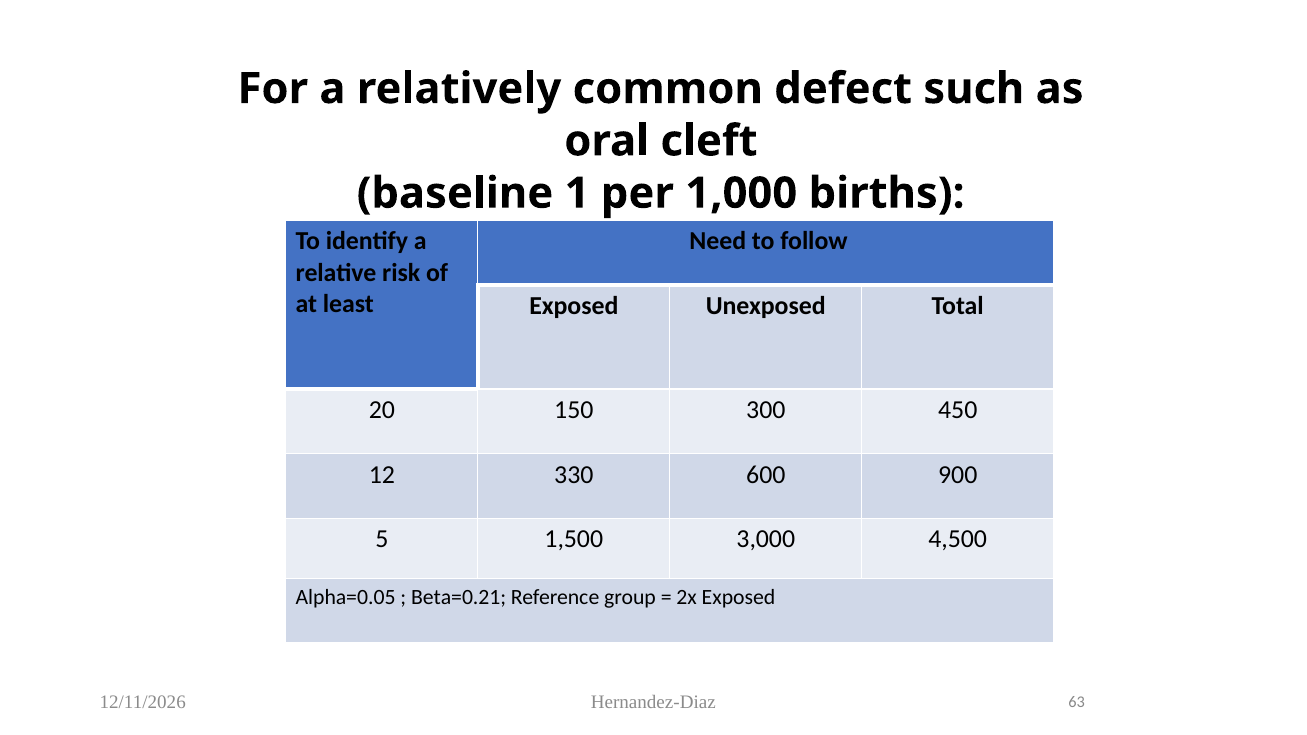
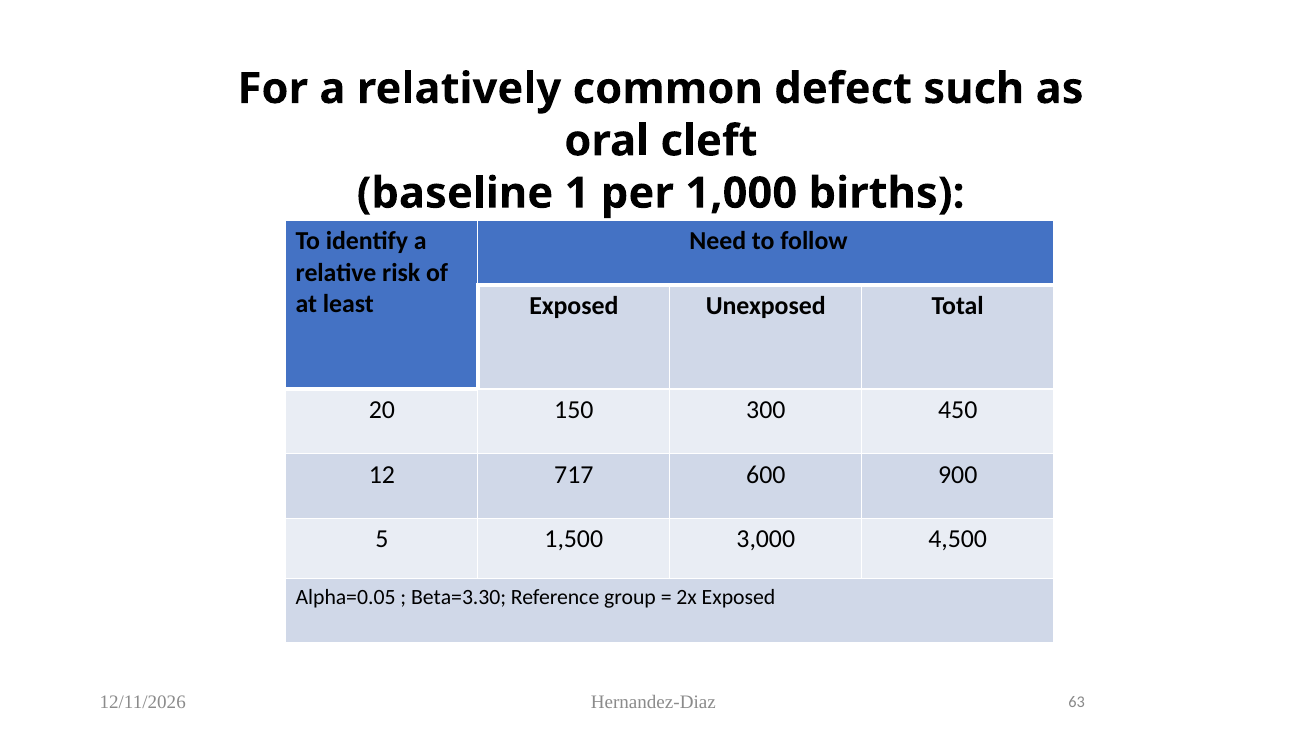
330: 330 -> 717
Beta=0.21: Beta=0.21 -> Beta=3.30
